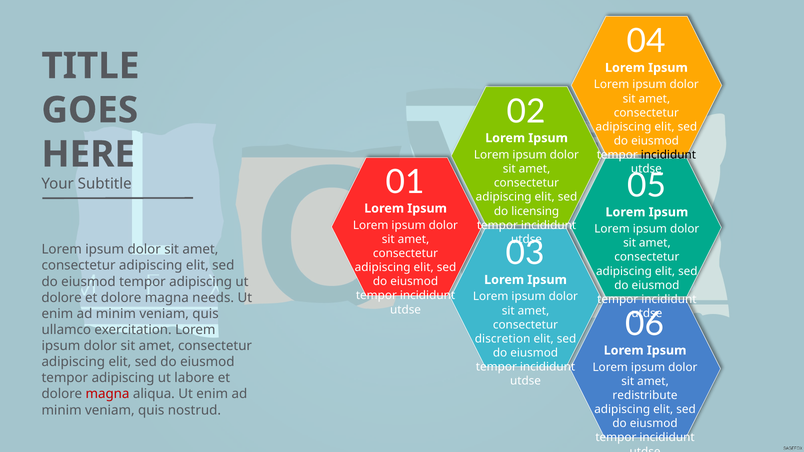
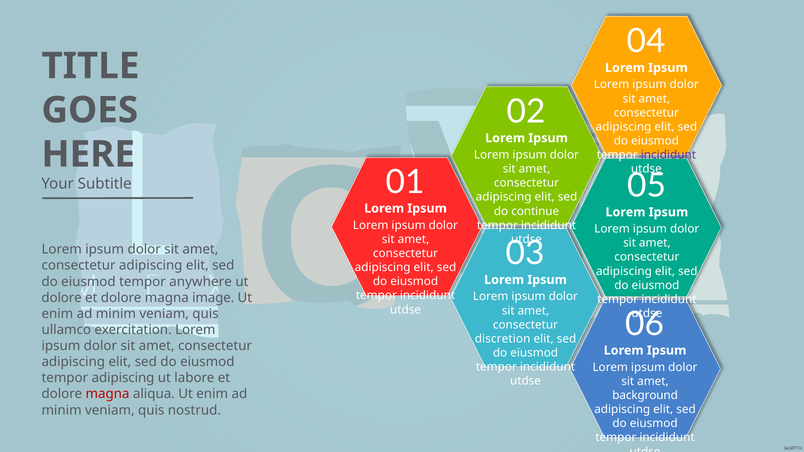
incididunt at (668, 155) colour: black -> purple
licensing: licensing -> continue
adipiscing at (201, 282): adipiscing -> anywhere
needs: needs -> image
redistribute: redistribute -> background
